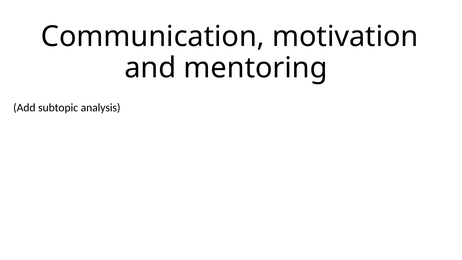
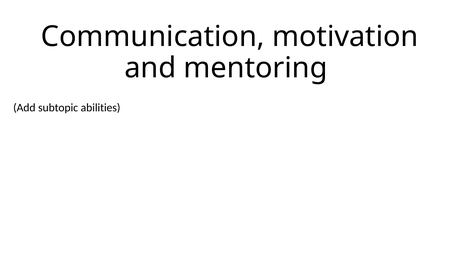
analysis: analysis -> abilities
